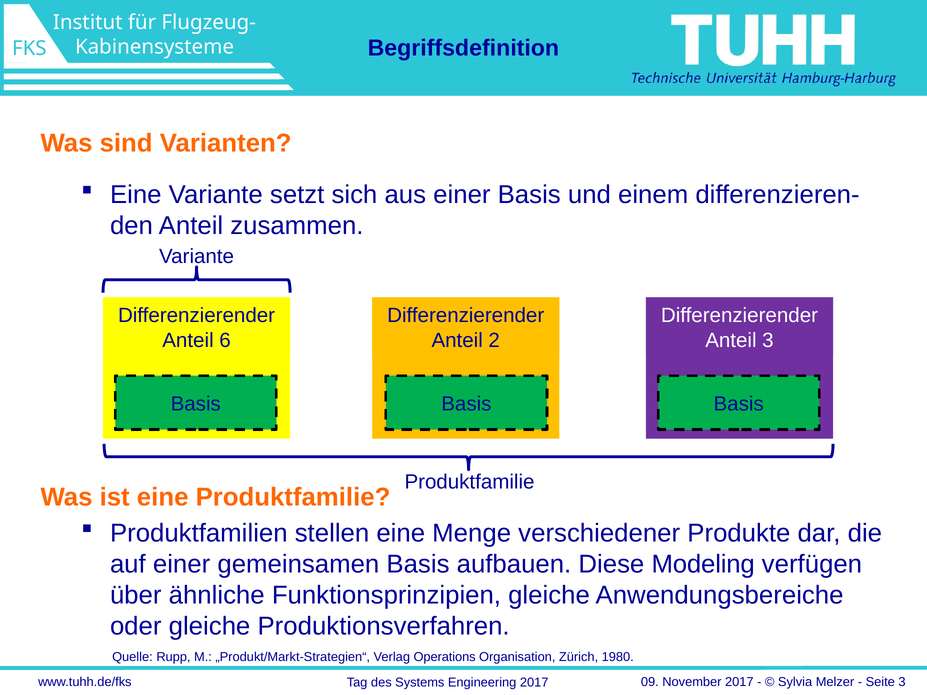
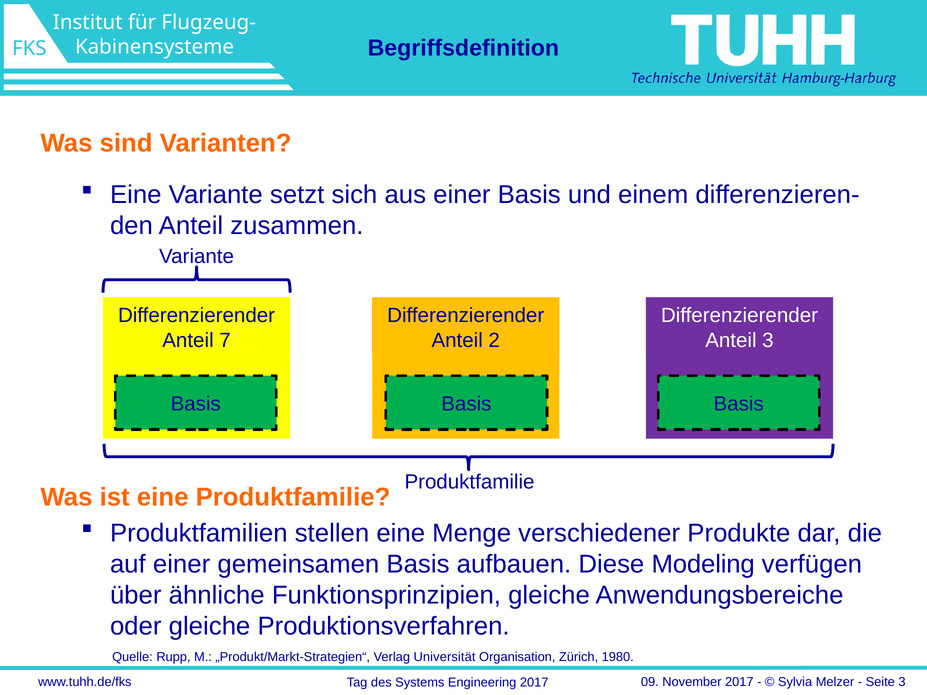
6: 6 -> 7
Operations: Operations -> Universität
